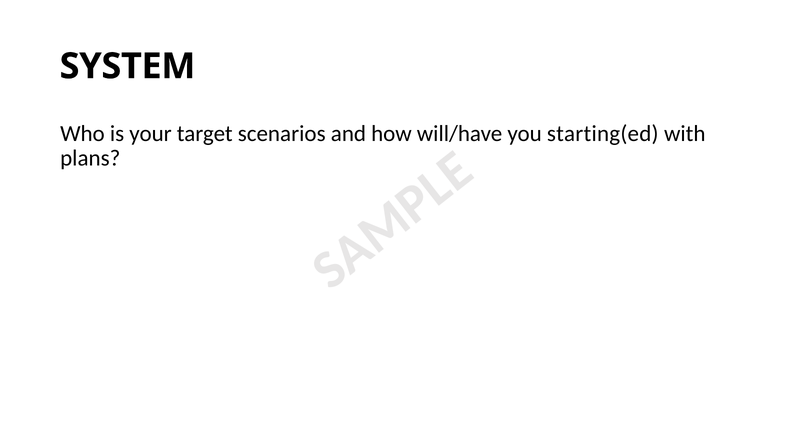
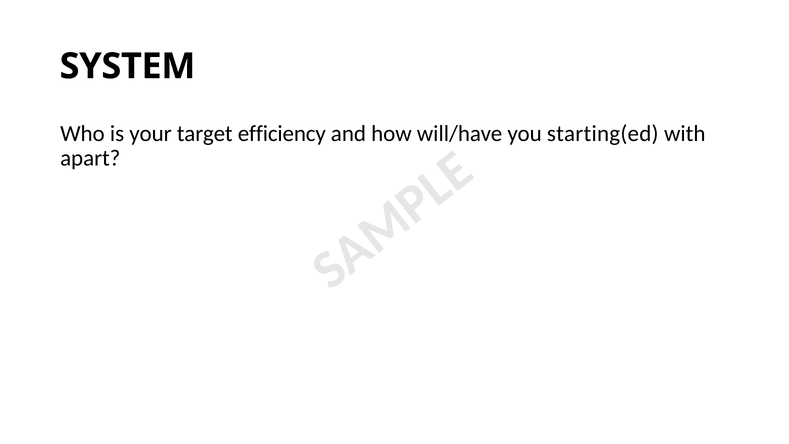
scenarios: scenarios -> efficiency
plans: plans -> apart
